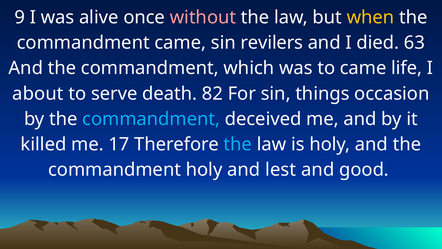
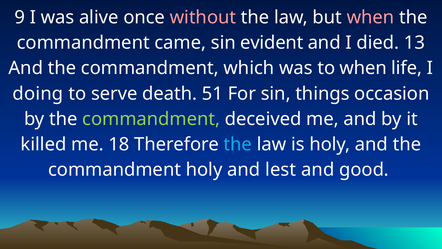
when at (370, 17) colour: yellow -> pink
revilers: revilers -> evident
63: 63 -> 13
to came: came -> when
about: about -> doing
82: 82 -> 51
commandment at (151, 119) colour: light blue -> light green
17: 17 -> 18
